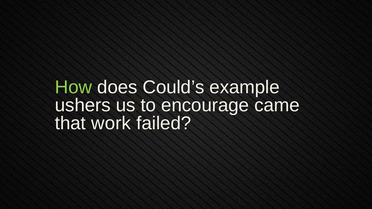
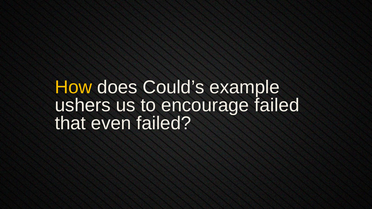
How colour: light green -> yellow
encourage came: came -> failed
work: work -> even
